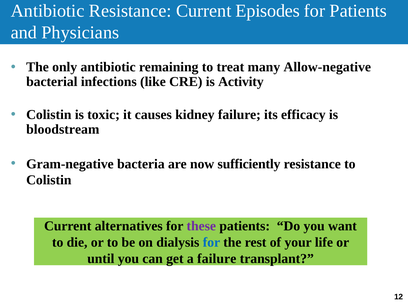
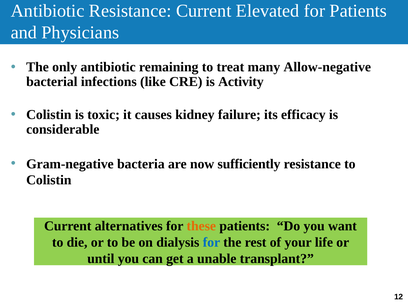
Episodes: Episodes -> Elevated
bloodstream: bloodstream -> considerable
these colour: purple -> orange
a failure: failure -> unable
